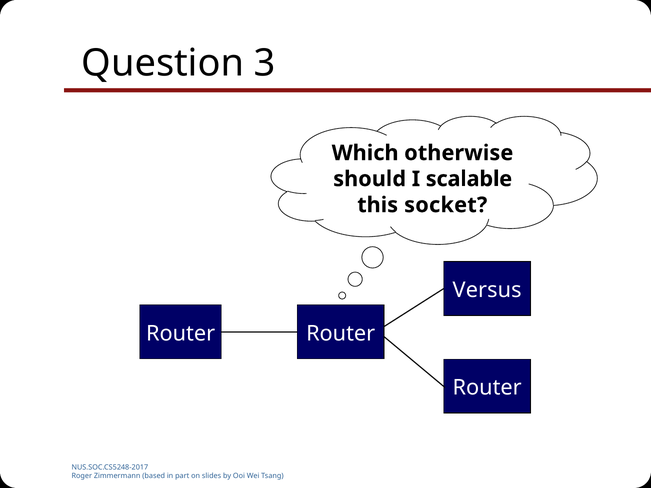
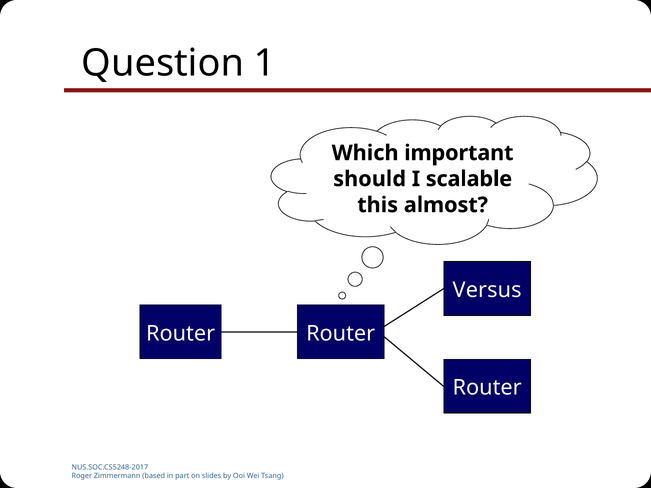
3: 3 -> 1
otherwise: otherwise -> important
socket: socket -> almost
